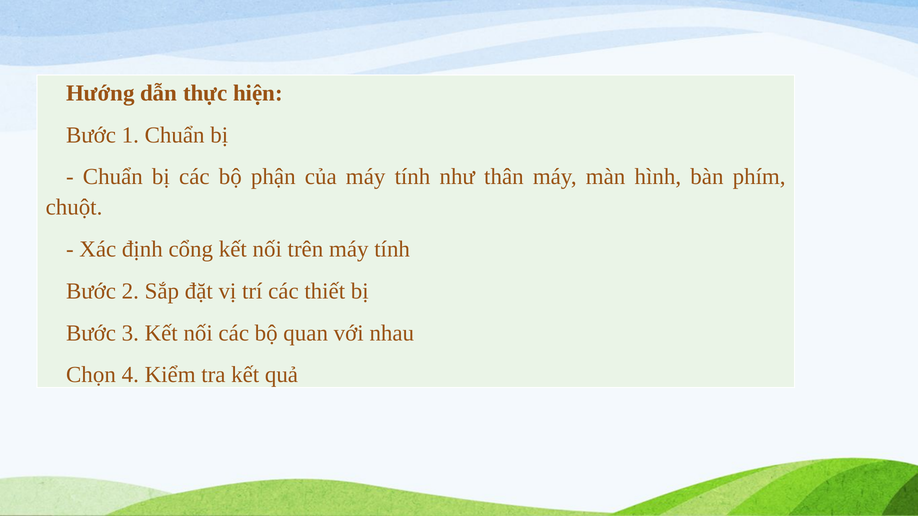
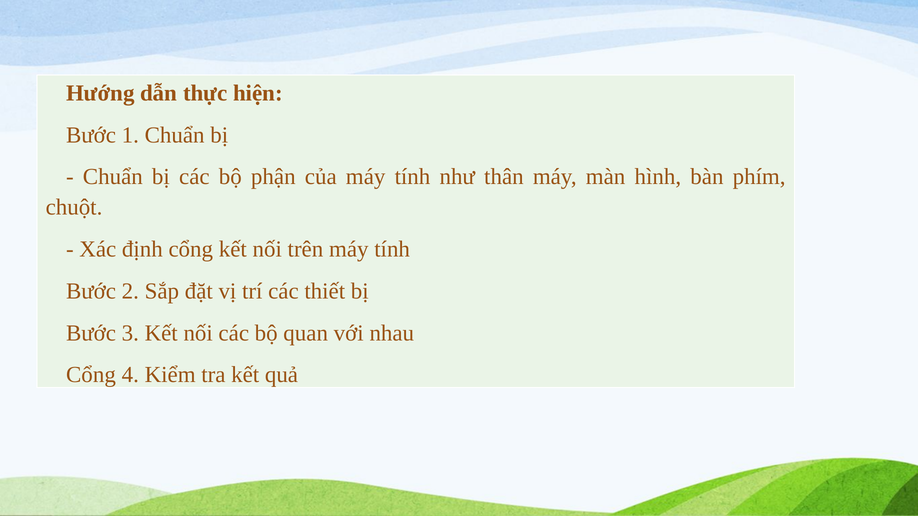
Chọn at (91, 375): Chọn -> Cổng
